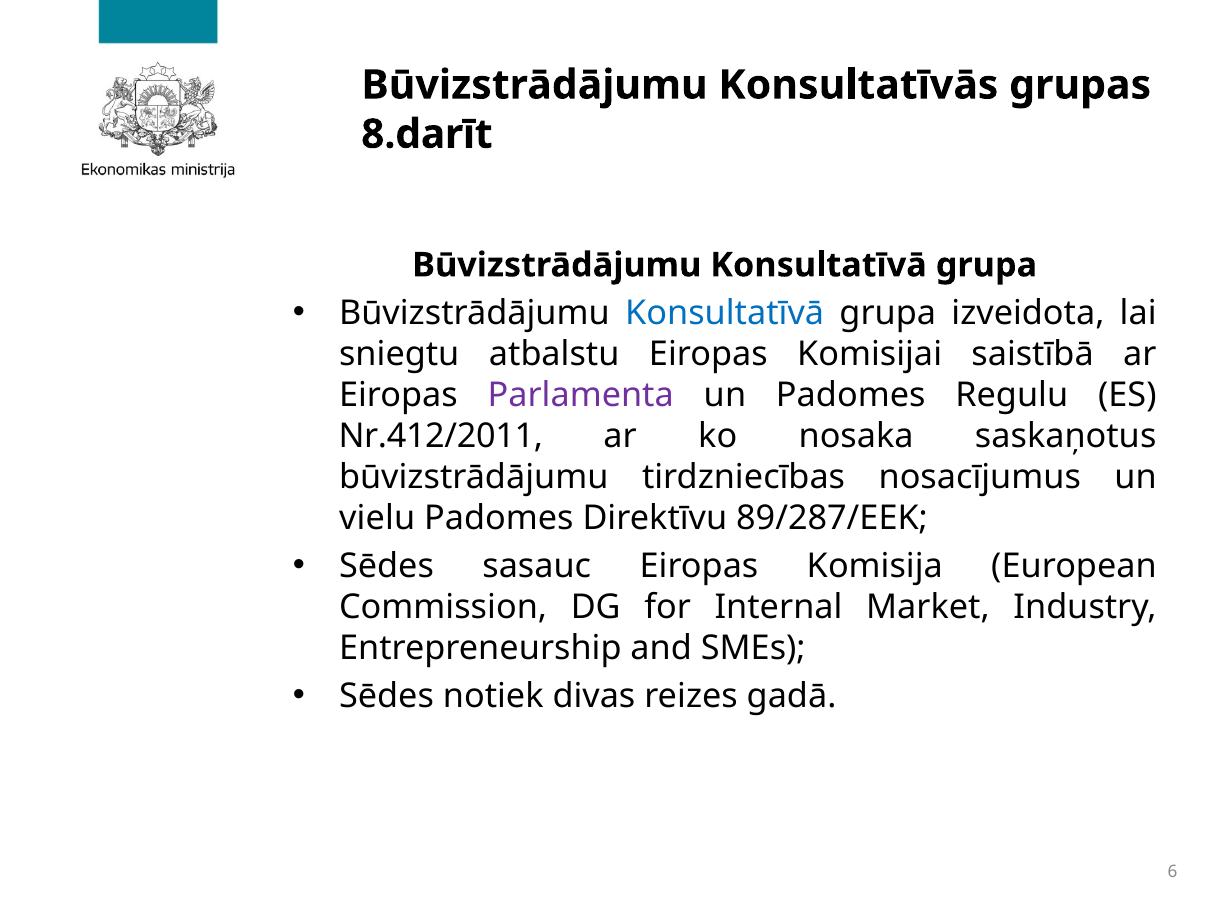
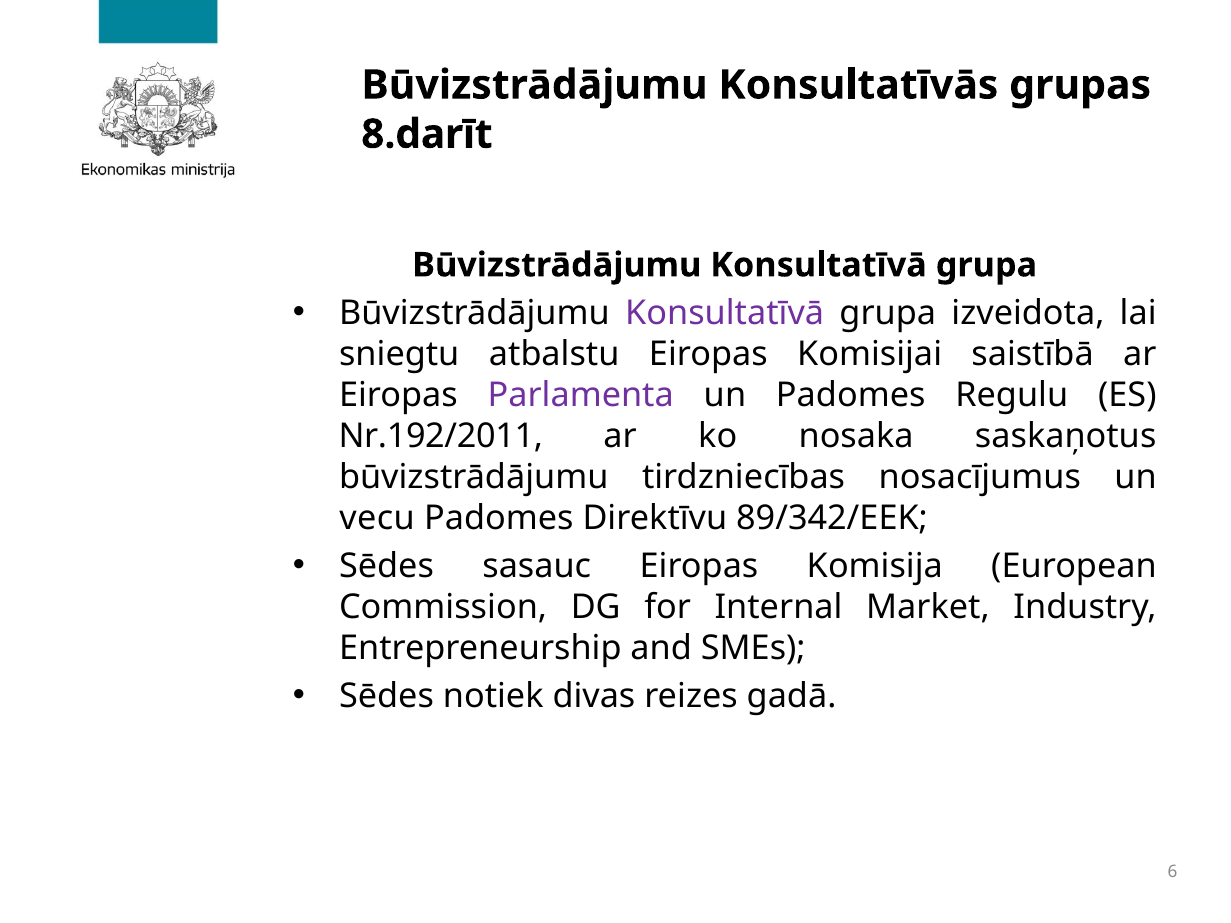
Konsultatīvā at (725, 313) colour: blue -> purple
Nr.412/2011: Nr.412/2011 -> Nr.192/2011
vielu: vielu -> vecu
89/287/EEK: 89/287/EEK -> 89/342/EEK
